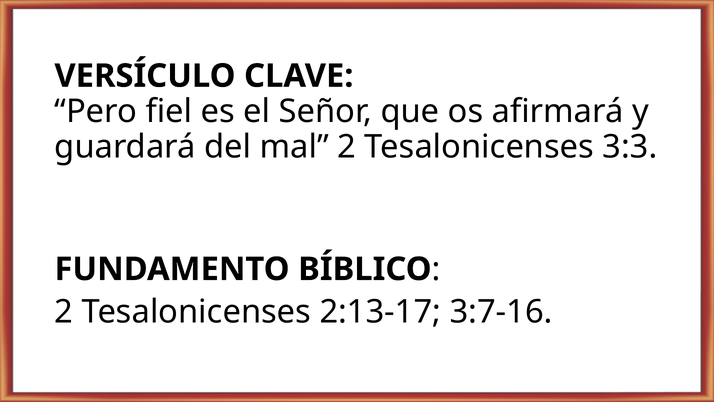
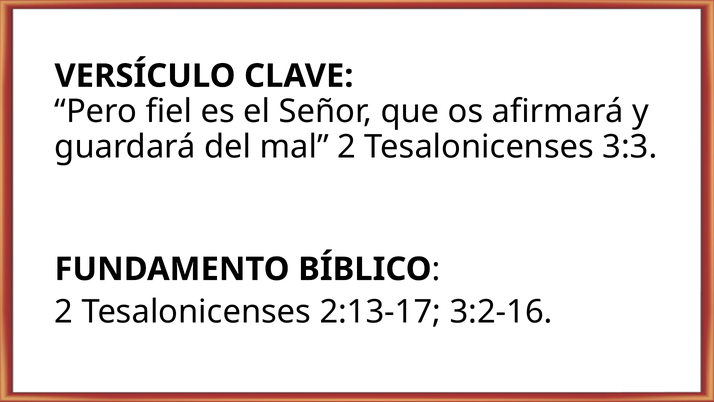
3:7-16: 3:7-16 -> 3:2-16
